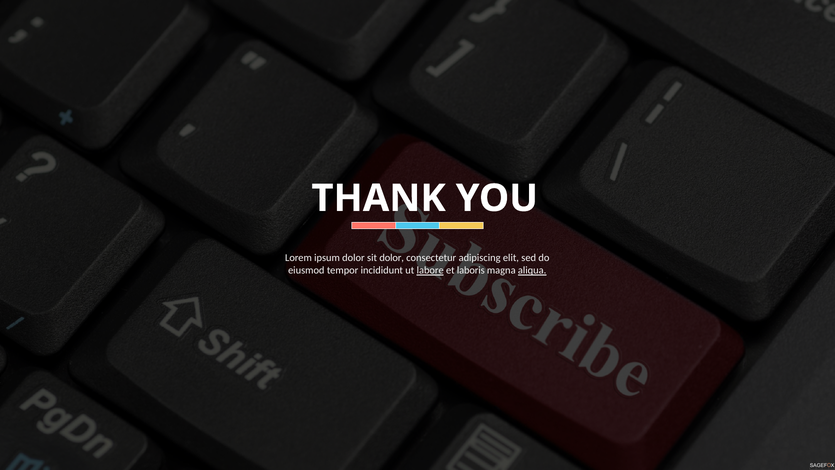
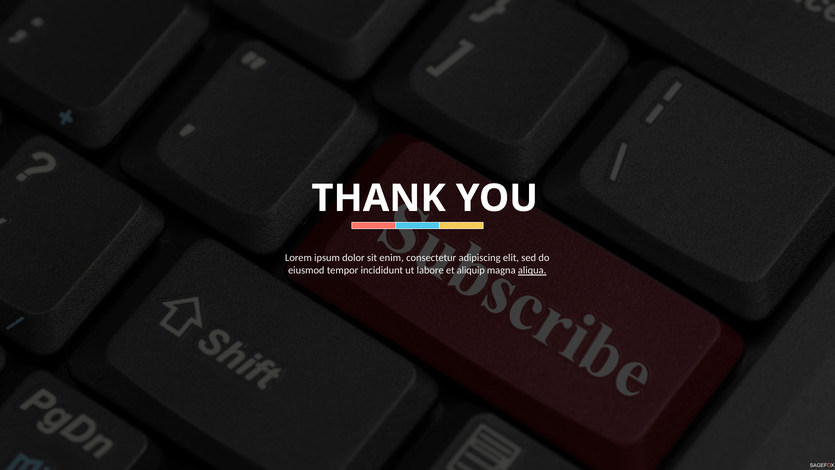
sit dolor: dolor -> enim
labore underline: present -> none
laboris: laboris -> aliquip
